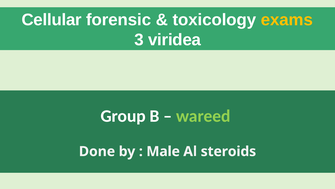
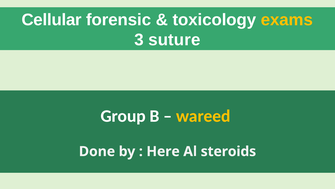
viridea: viridea -> suture
wareed colour: light green -> yellow
Male: Male -> Here
